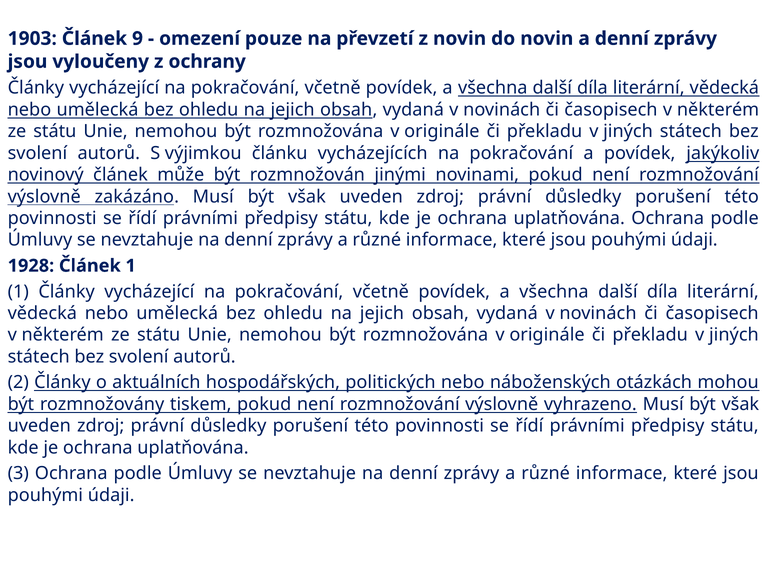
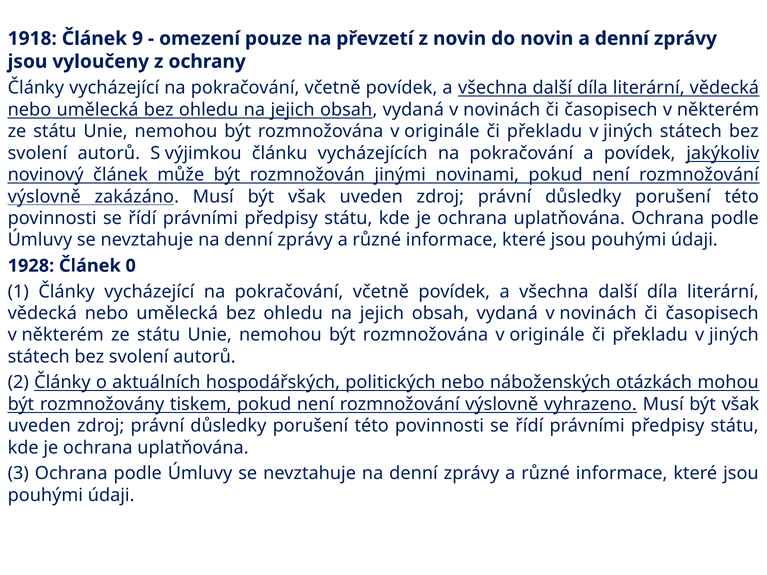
1903: 1903 -> 1918
Článek 1: 1 -> 0
